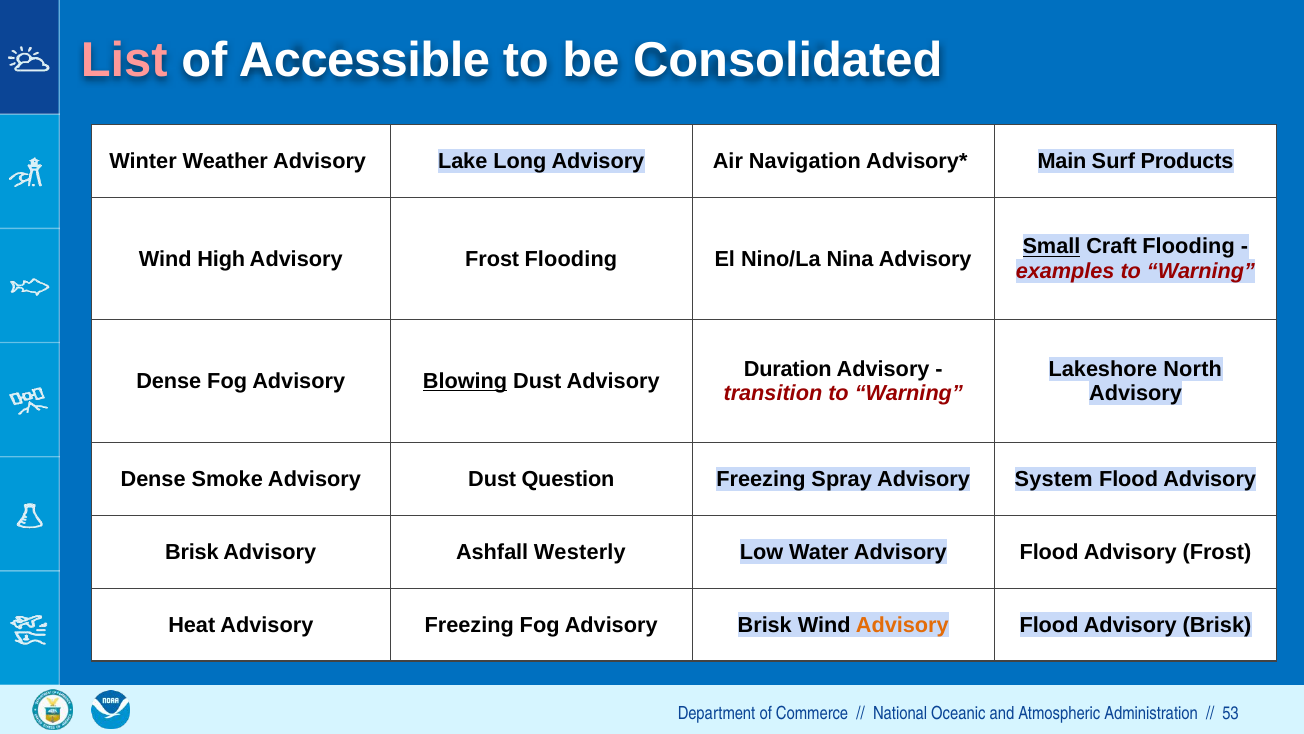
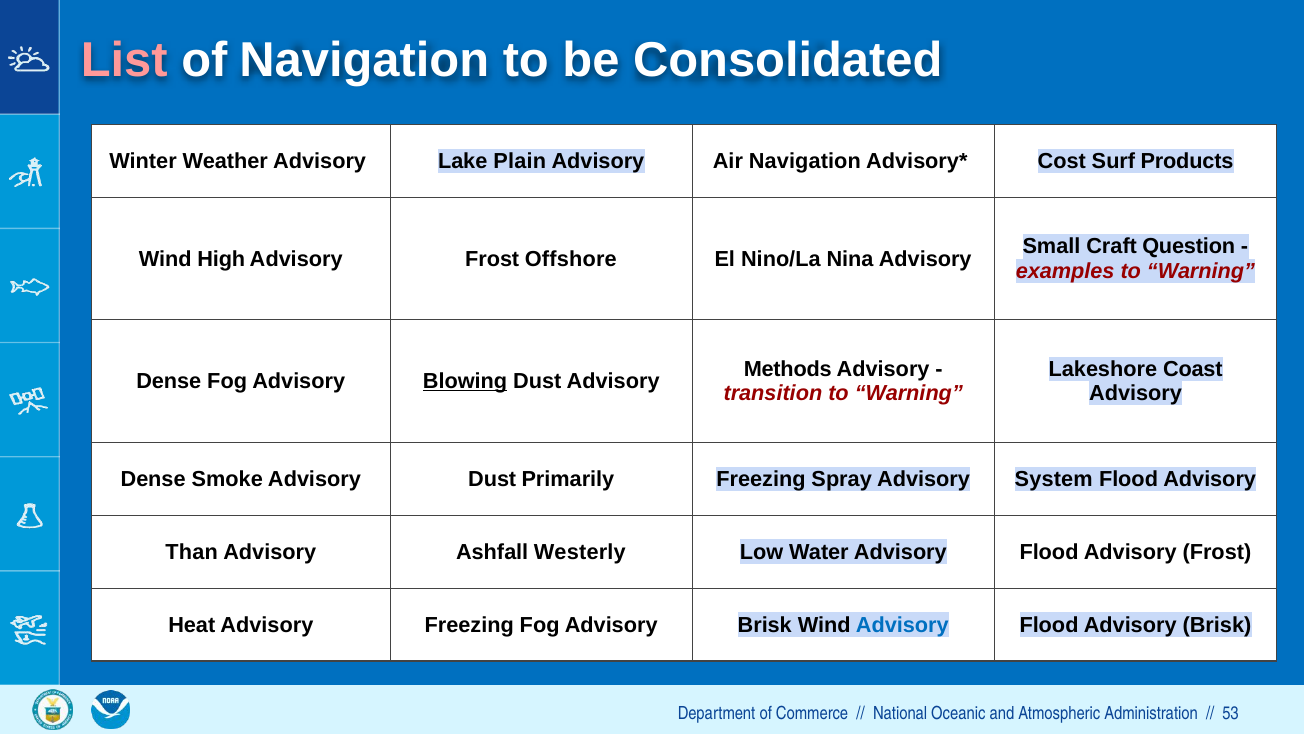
of Accessible: Accessible -> Navigation
Long: Long -> Plain
Main: Main -> Cost
Small underline: present -> none
Craft Flooding: Flooding -> Question
Frost Flooding: Flooding -> Offshore
Duration: Duration -> Methods
North: North -> Coast
Question: Question -> Primarily
Brisk at (192, 552): Brisk -> Than
Advisory at (902, 625) colour: orange -> blue
